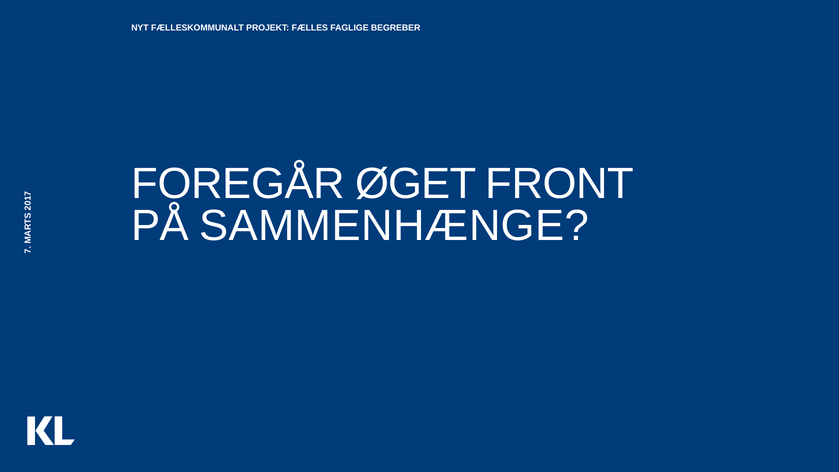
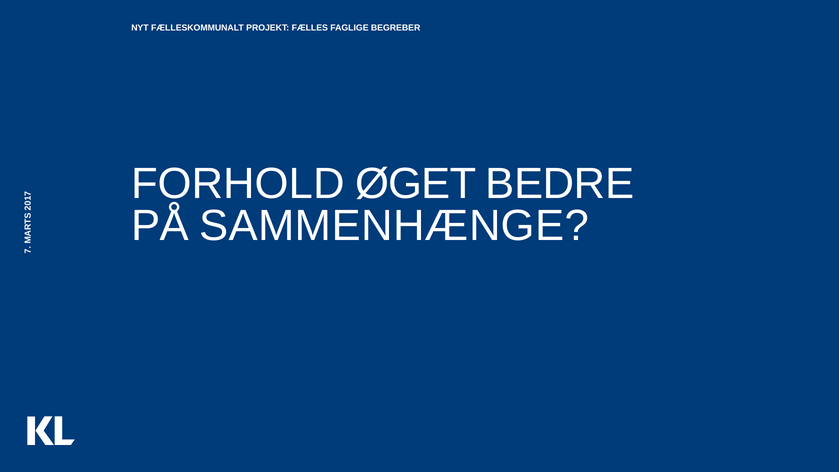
FOREGÅR: FOREGÅR -> FORHOLD
FRONT: FRONT -> BEDRE
